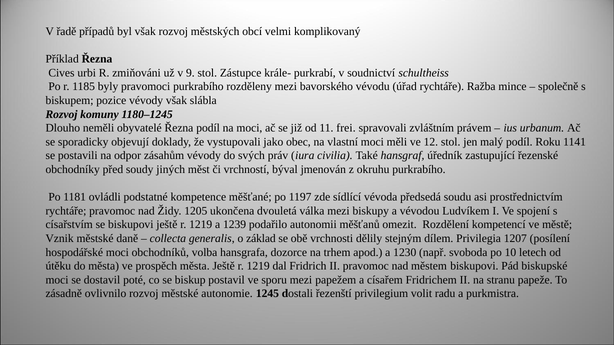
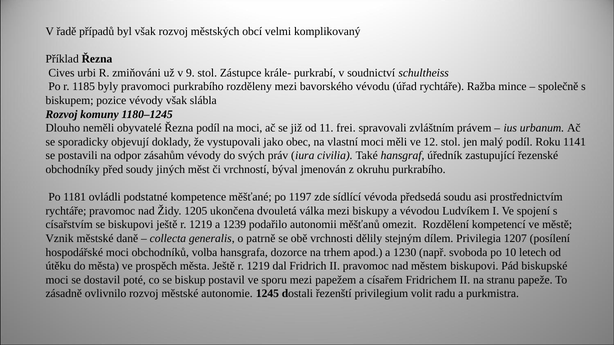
základ: základ -> patrně
